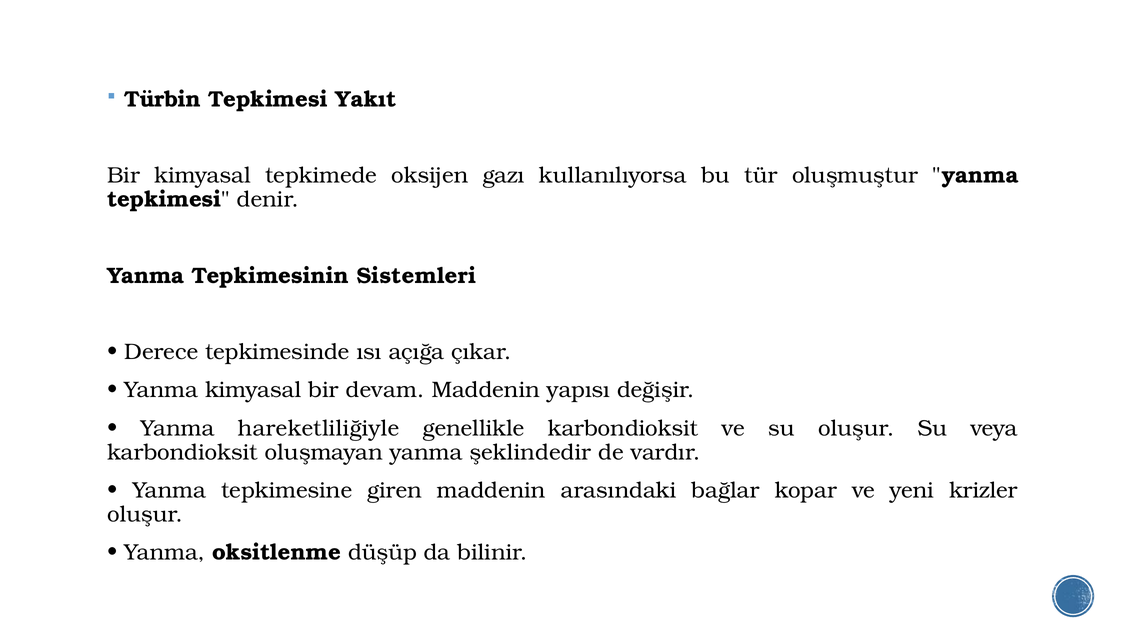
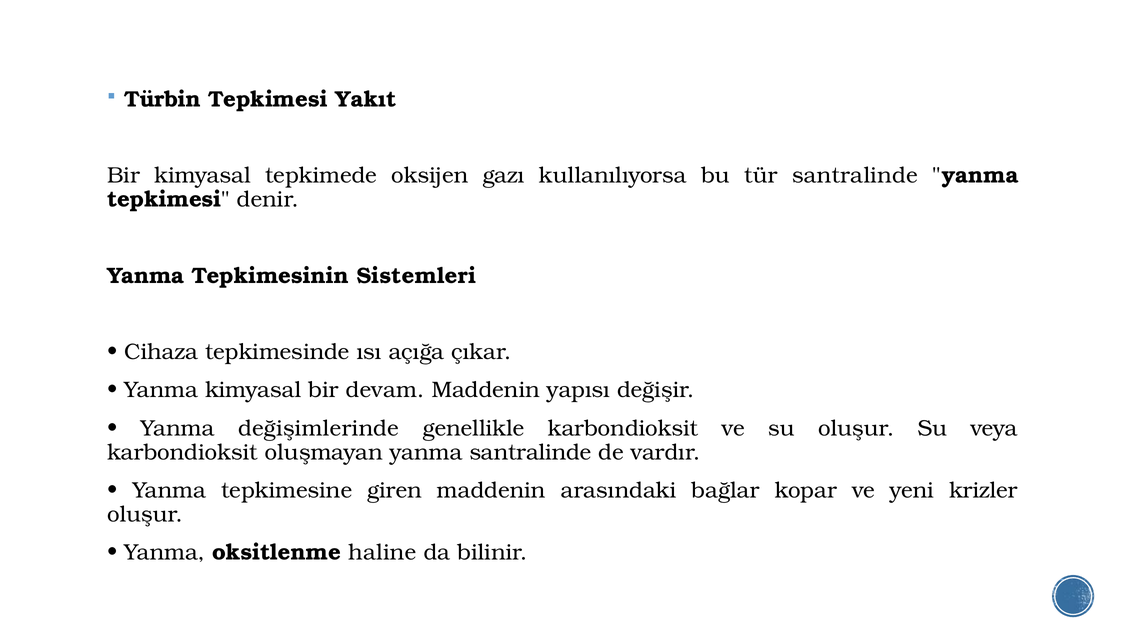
tür oluşmuştur: oluşmuştur -> santralinde
Derece: Derece -> Cihaza
hareketliliğiyle: hareketliliğiyle -> değişimlerinde
yanma şeklindedir: şeklindedir -> santralinde
düşüp: düşüp -> haline
